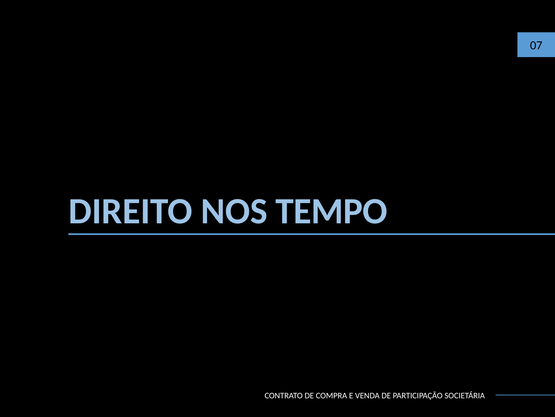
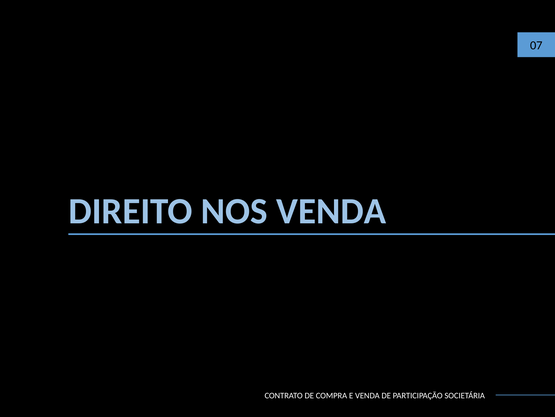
NOS TEMPO: TEMPO -> VENDA
